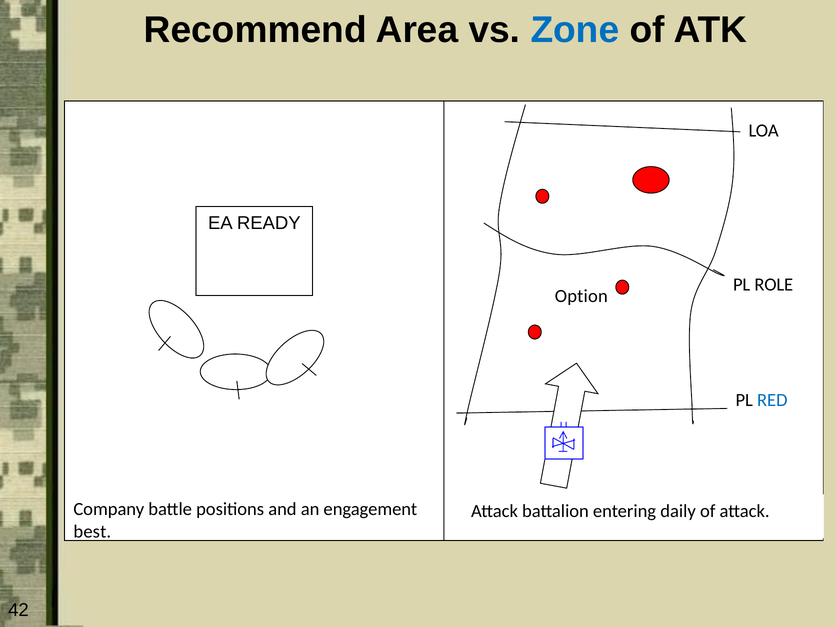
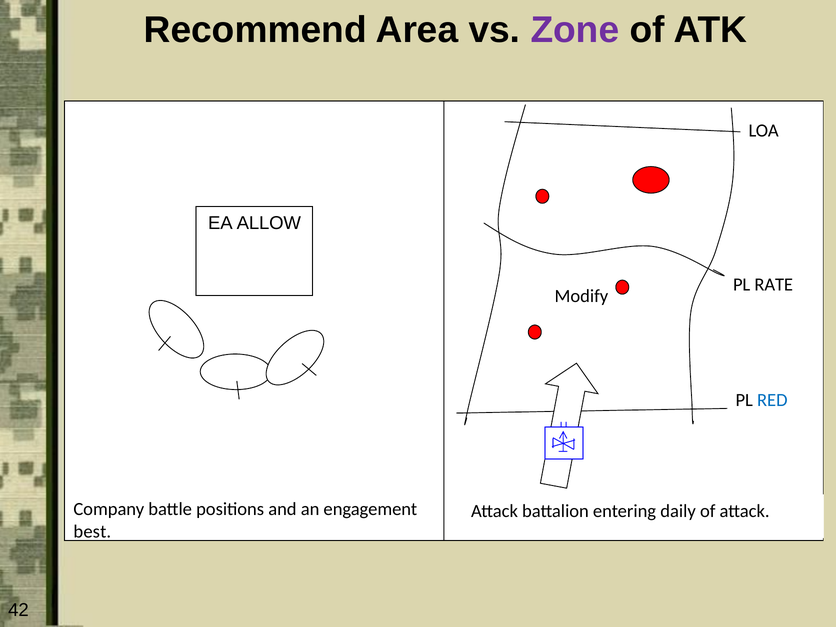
Zone colour: blue -> purple
READY: READY -> ALLOW
ROLE: ROLE -> RATE
Option: Option -> Modify
